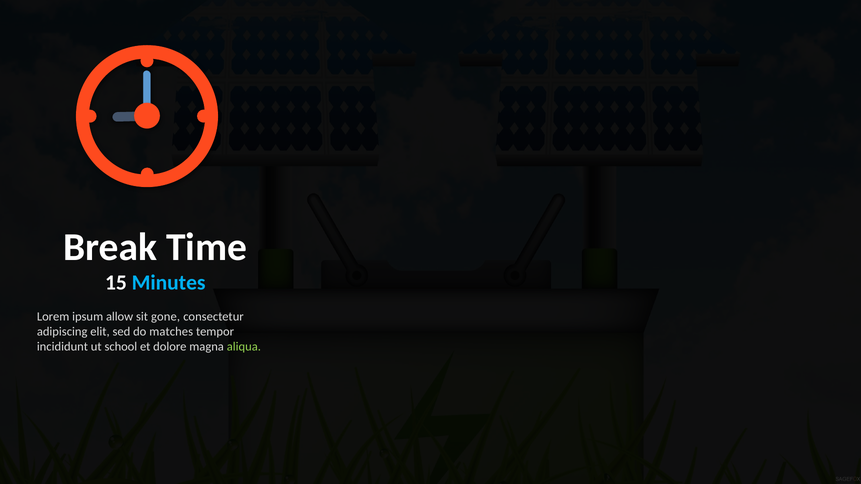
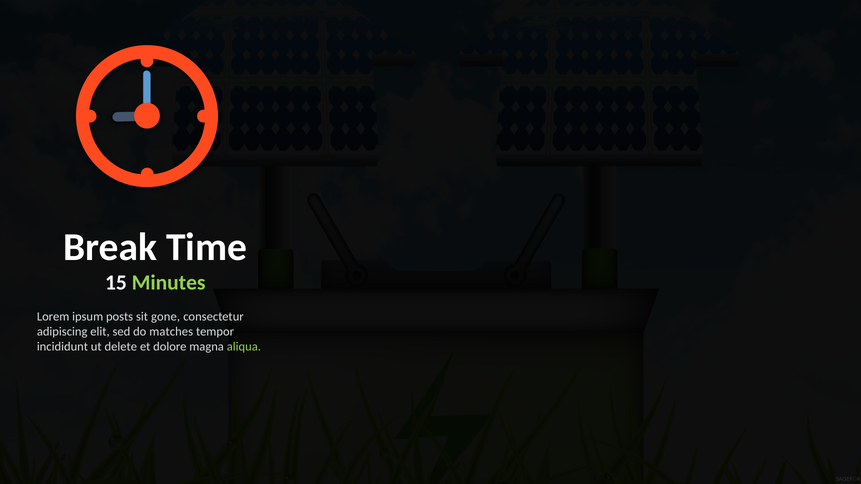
Minutes colour: light blue -> light green
allow: allow -> posts
school: school -> delete
